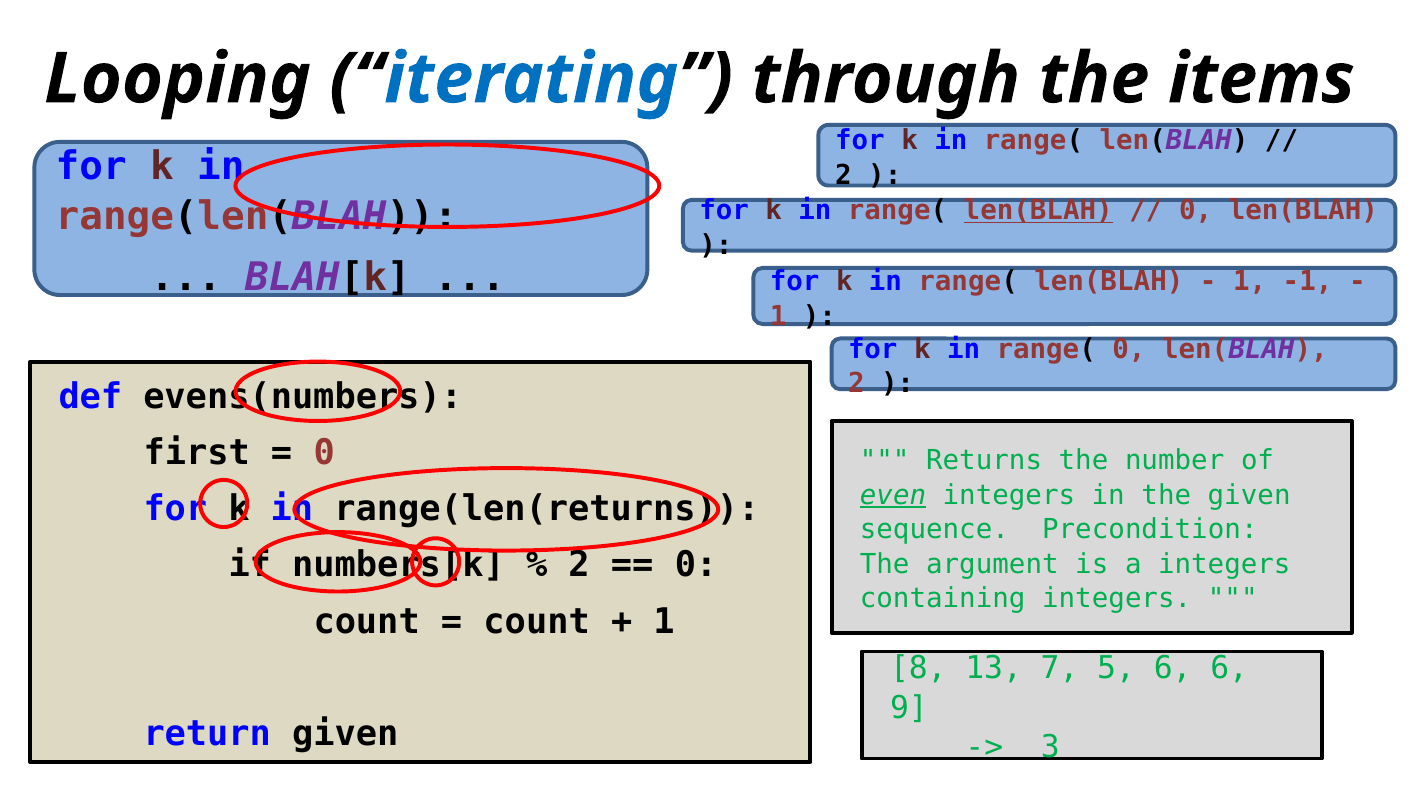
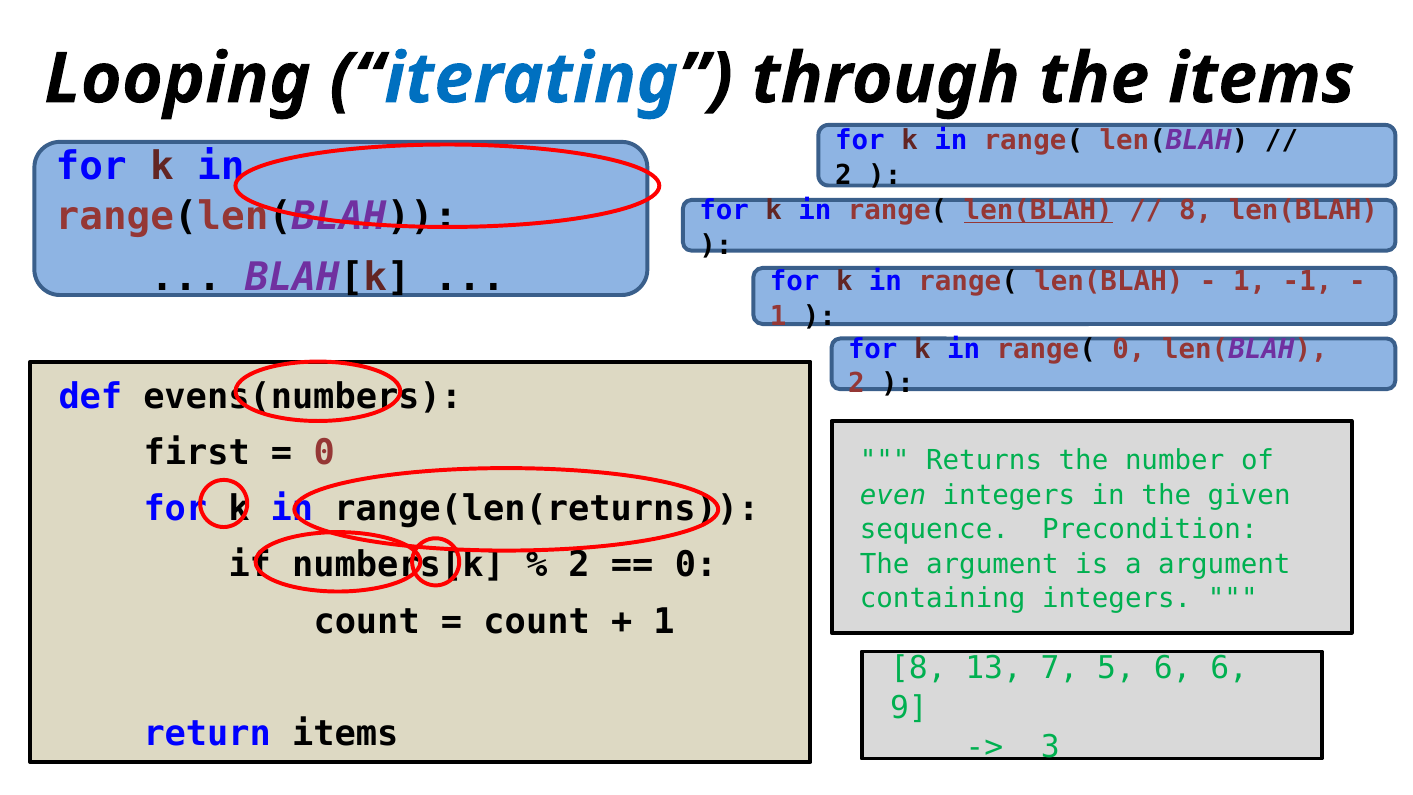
0 at (1196, 211): 0 -> 8
even underline: present -> none
a integers: integers -> argument
return given: given -> items
